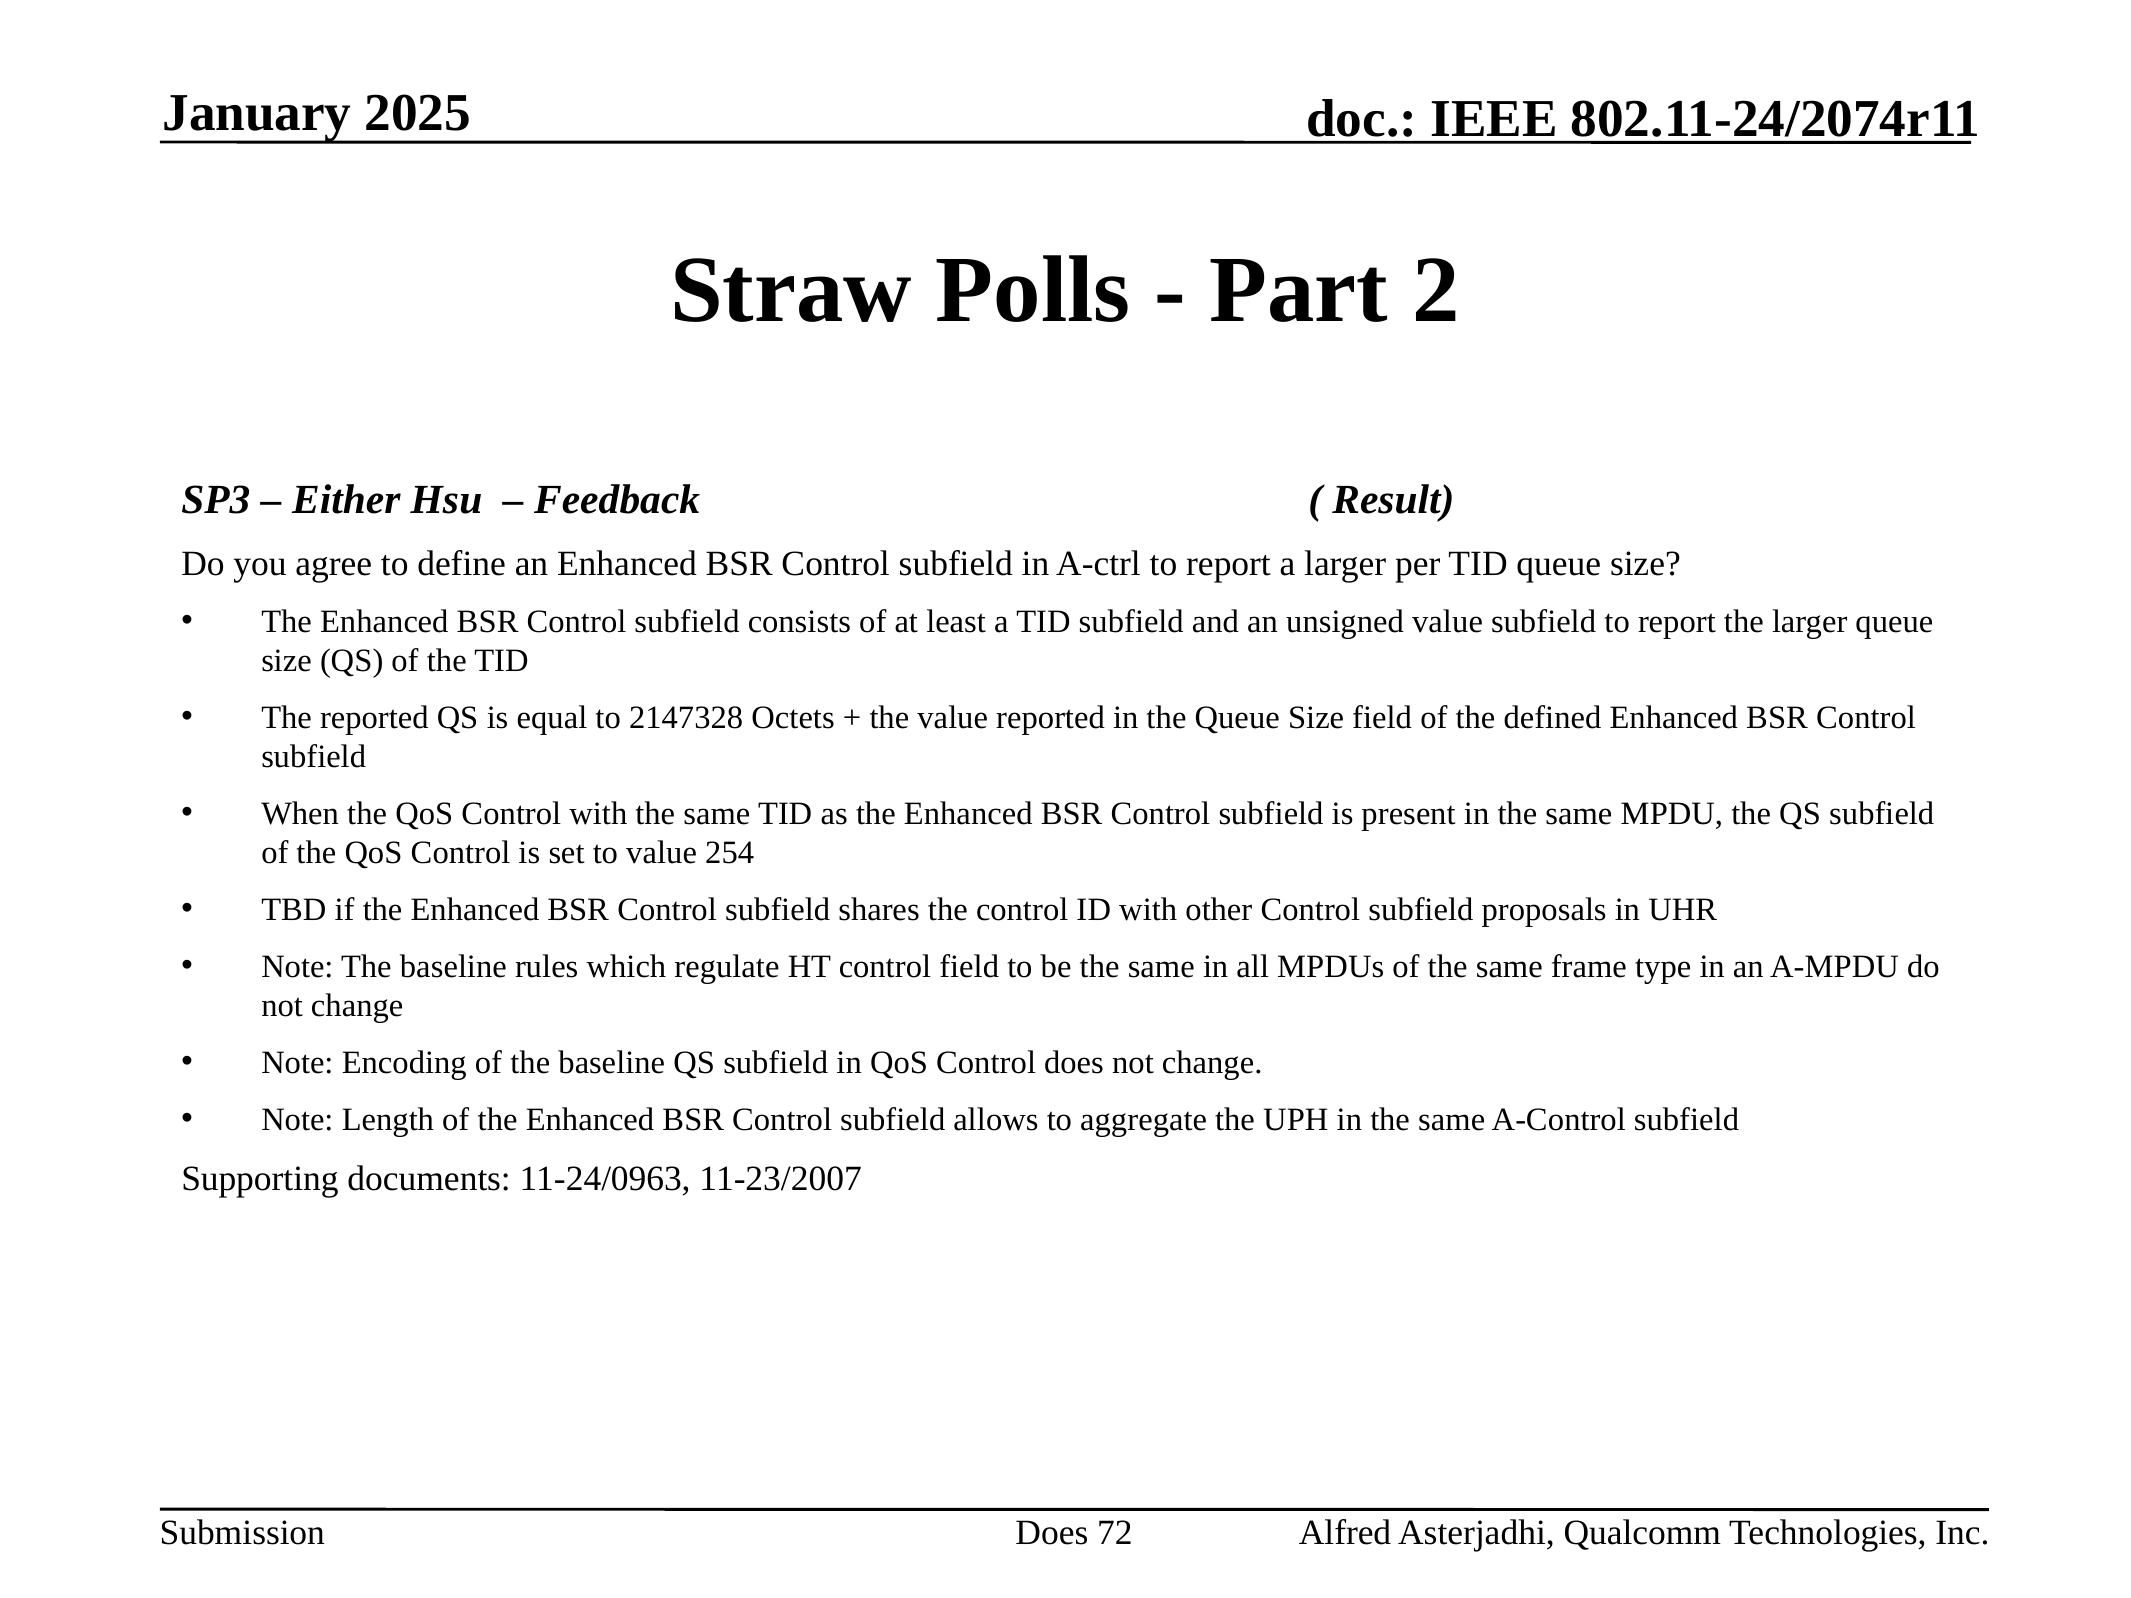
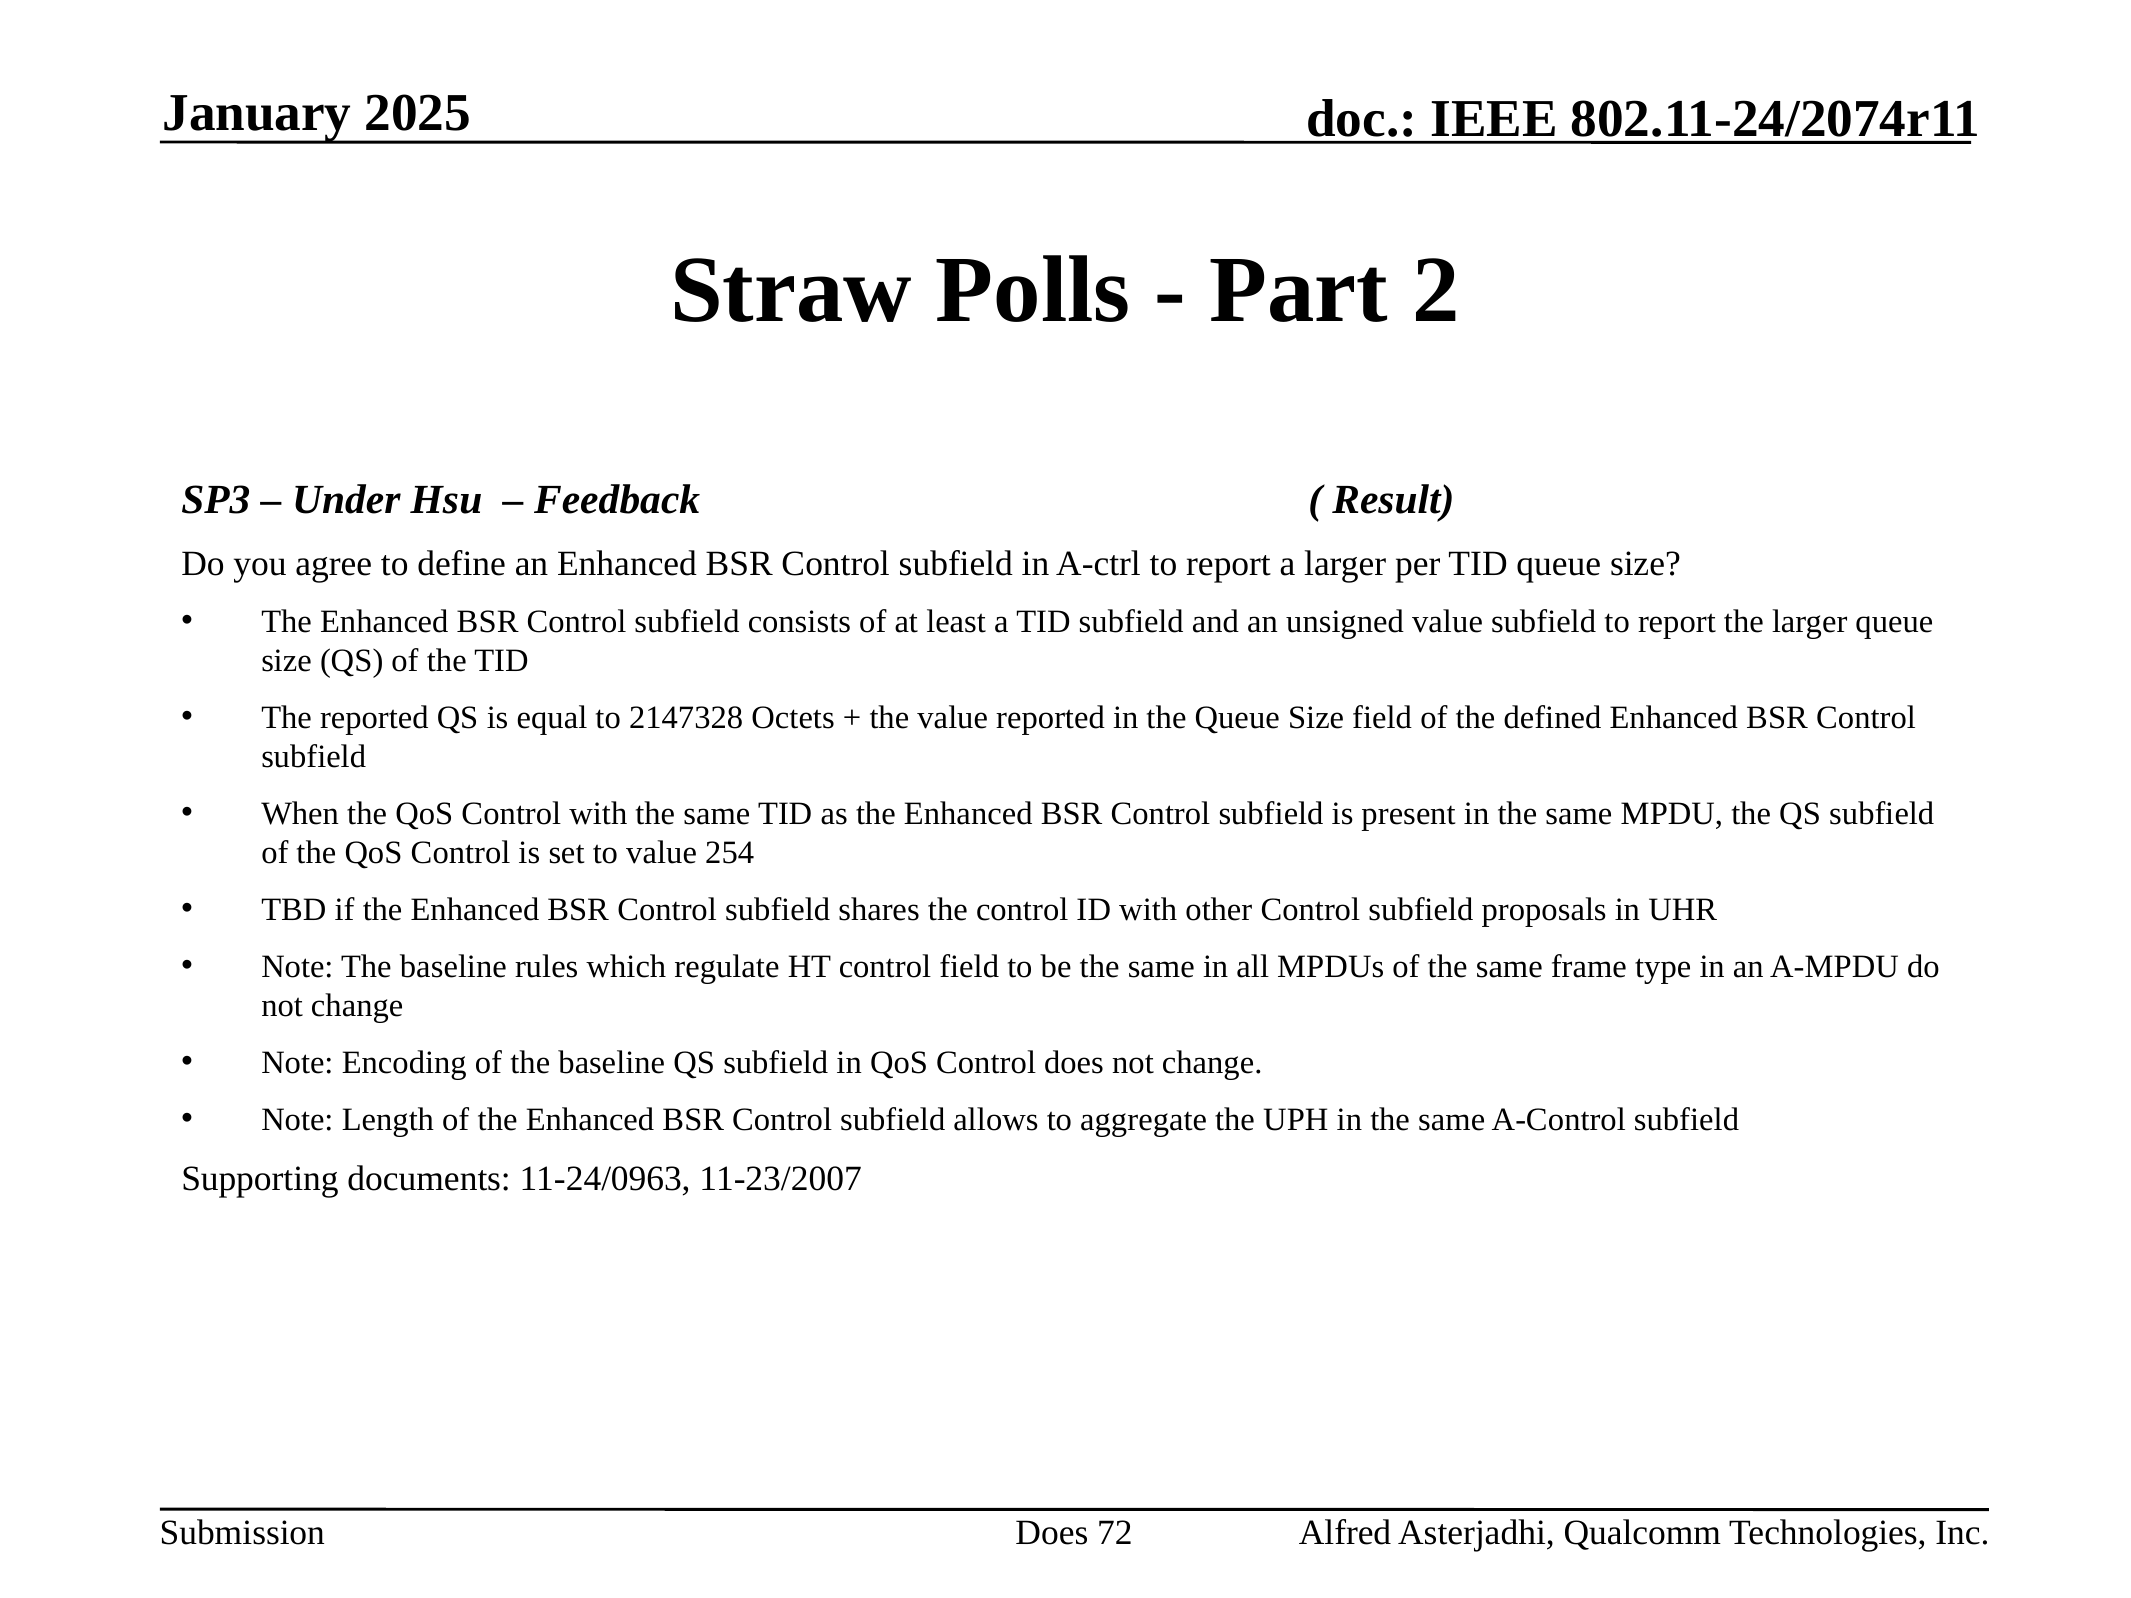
Either: Either -> Under
